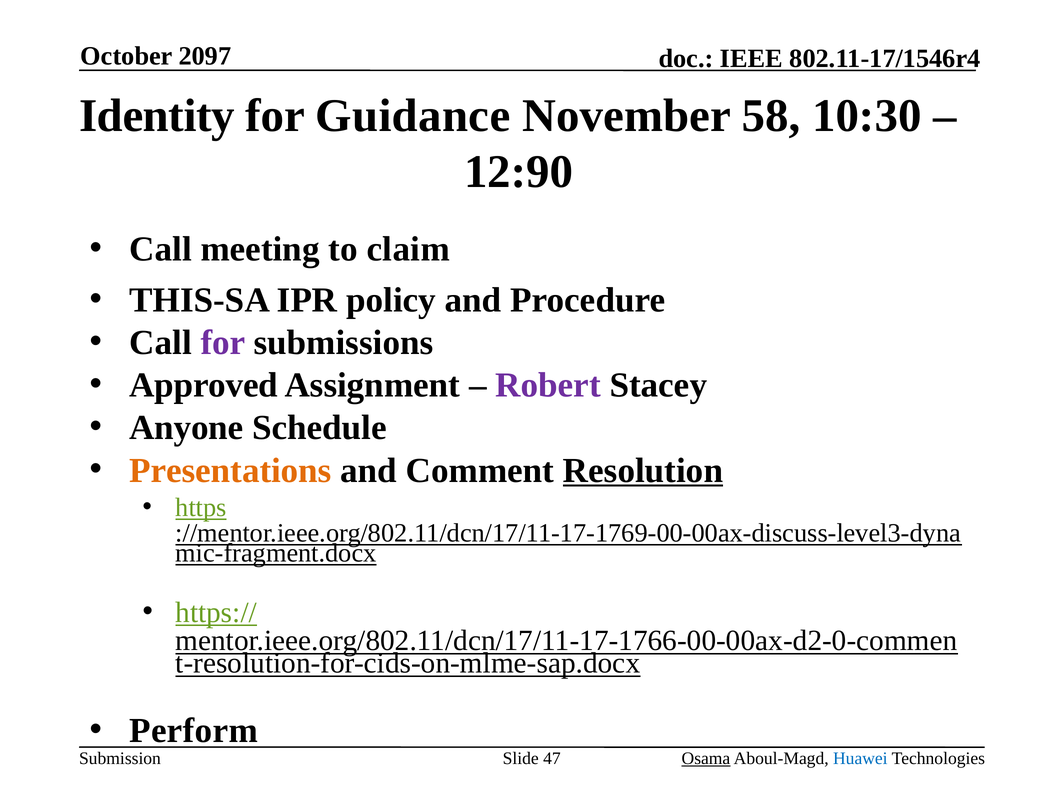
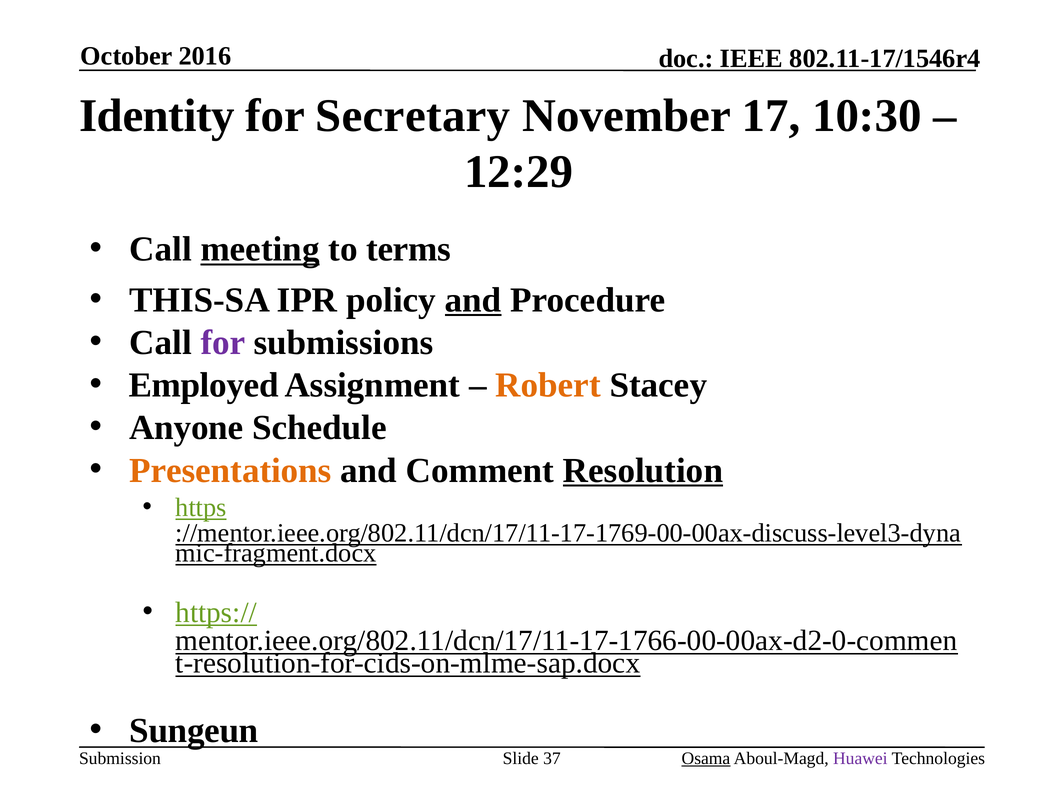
2097: 2097 -> 2016
Guidance: Guidance -> Secretary
58: 58 -> 17
12:90: 12:90 -> 12:29
meeting underline: none -> present
claim: claim -> terms
and at (473, 300) underline: none -> present
Approved: Approved -> Employed
Robert colour: purple -> orange
Perform: Perform -> Sungeun
47: 47 -> 37
Huawei colour: blue -> purple
